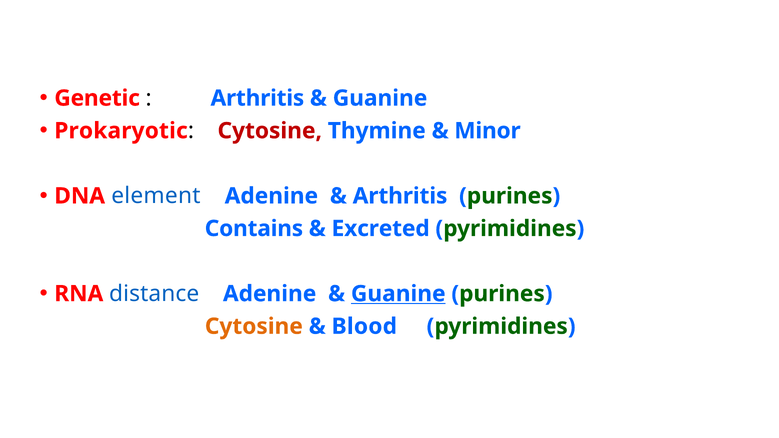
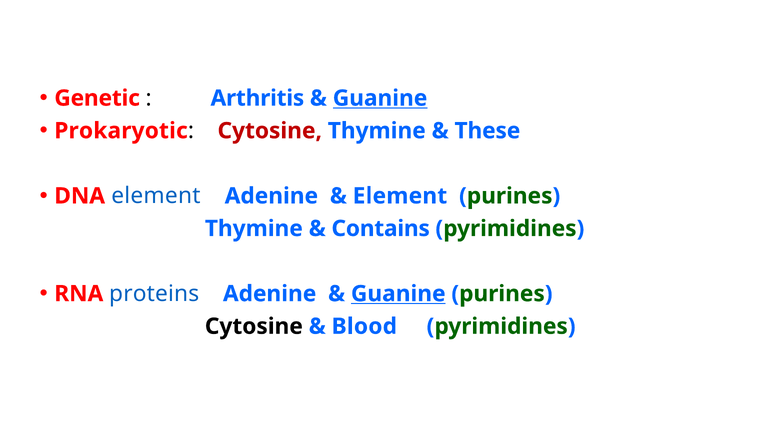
Guanine at (380, 98) underline: none -> present
Minor: Minor -> These
Arthritis at (400, 196): Arthritis -> Element
Contains at (254, 229): Contains -> Thymine
Excreted: Excreted -> Contains
distance: distance -> proteins
Cytosine at (254, 326) colour: orange -> black
